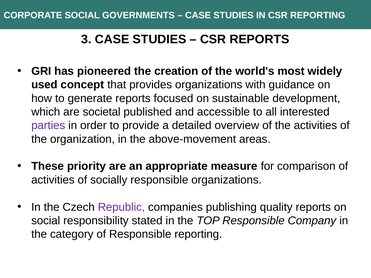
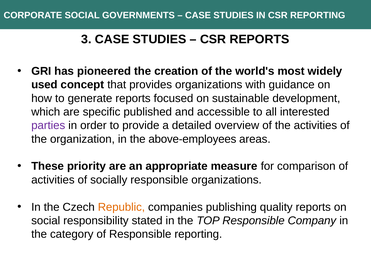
societal: societal -> specific
above-movement: above-movement -> above-employees
Republic colour: purple -> orange
